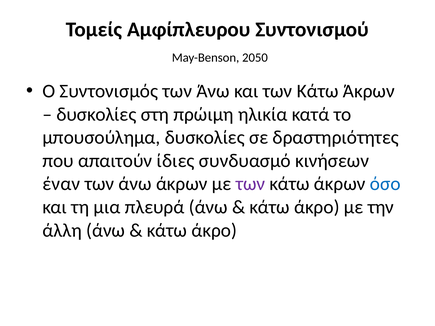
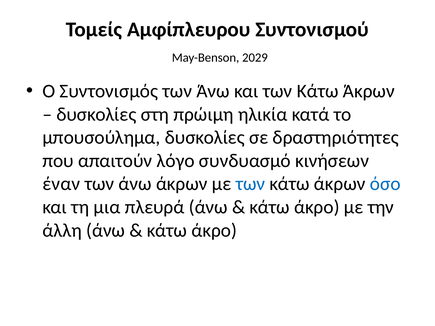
2050: 2050 -> 2029
ίδιες: ίδιες -> λόγο
των at (250, 184) colour: purple -> blue
